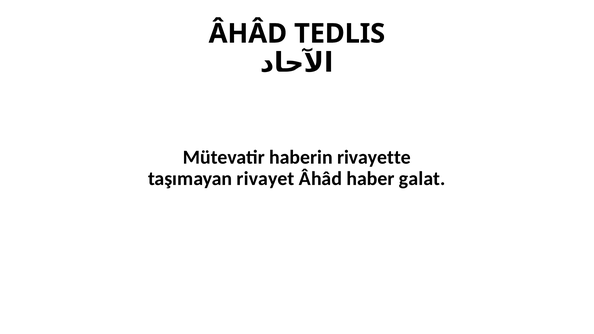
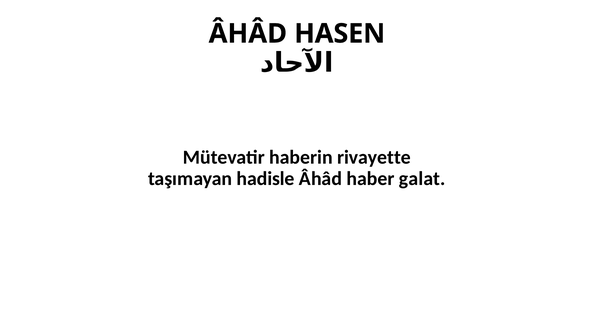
TEDLIS: TEDLIS -> HASEN
rivayet: rivayet -> hadisle
